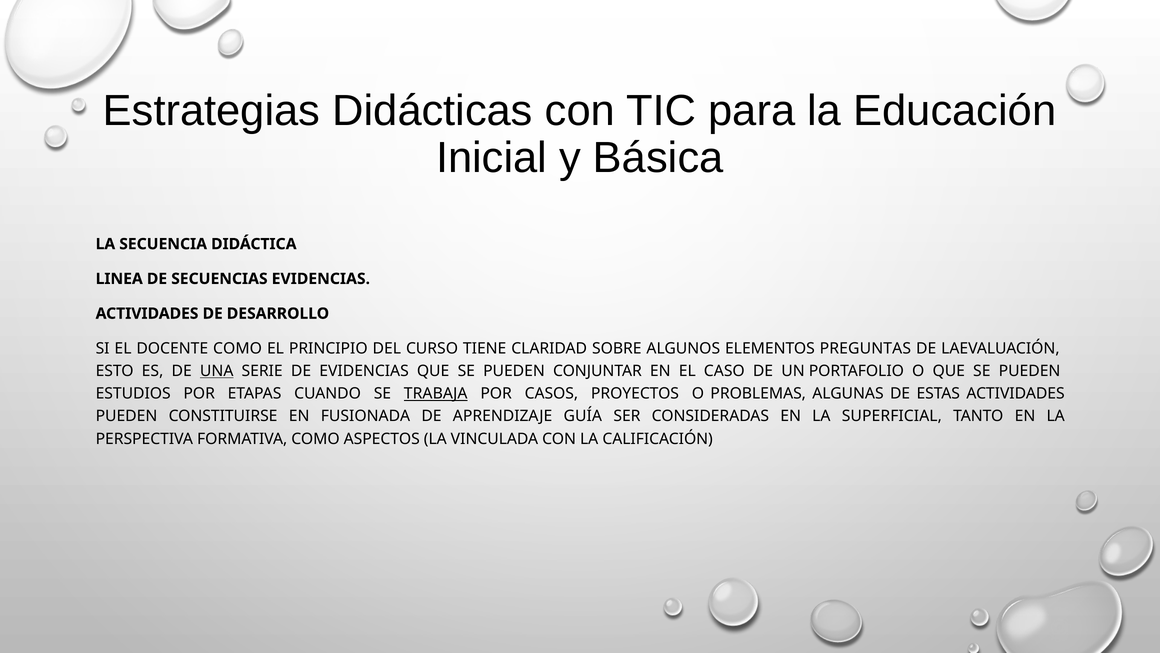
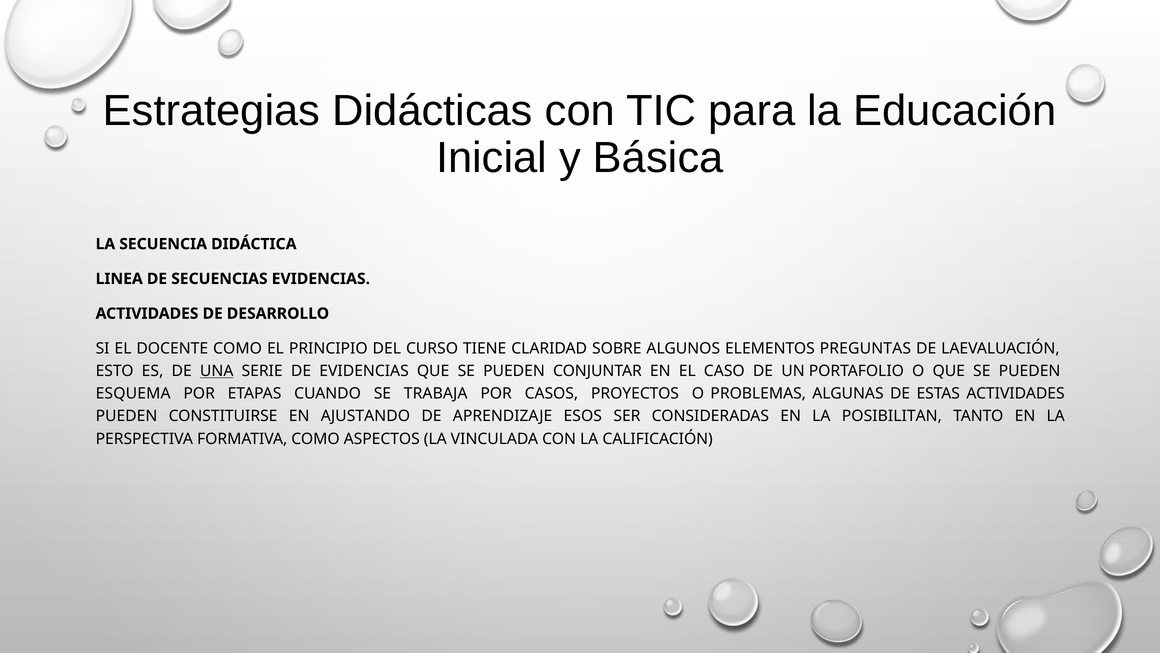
ESTUDIOS: ESTUDIOS -> ESQUEMA
TRABAJA underline: present -> none
FUSIONADA: FUSIONADA -> AJUSTANDO
GUÍA: GUÍA -> ESOS
SUPERFICIAL: SUPERFICIAL -> POSIBILITAN
